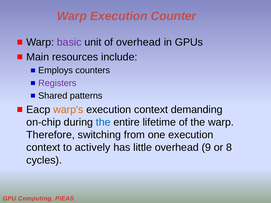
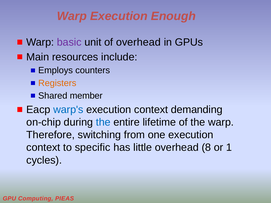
Counter: Counter -> Enough
Registers colour: purple -> orange
patterns: patterns -> member
warp's colour: orange -> blue
actively: actively -> specific
9: 9 -> 8
8: 8 -> 1
